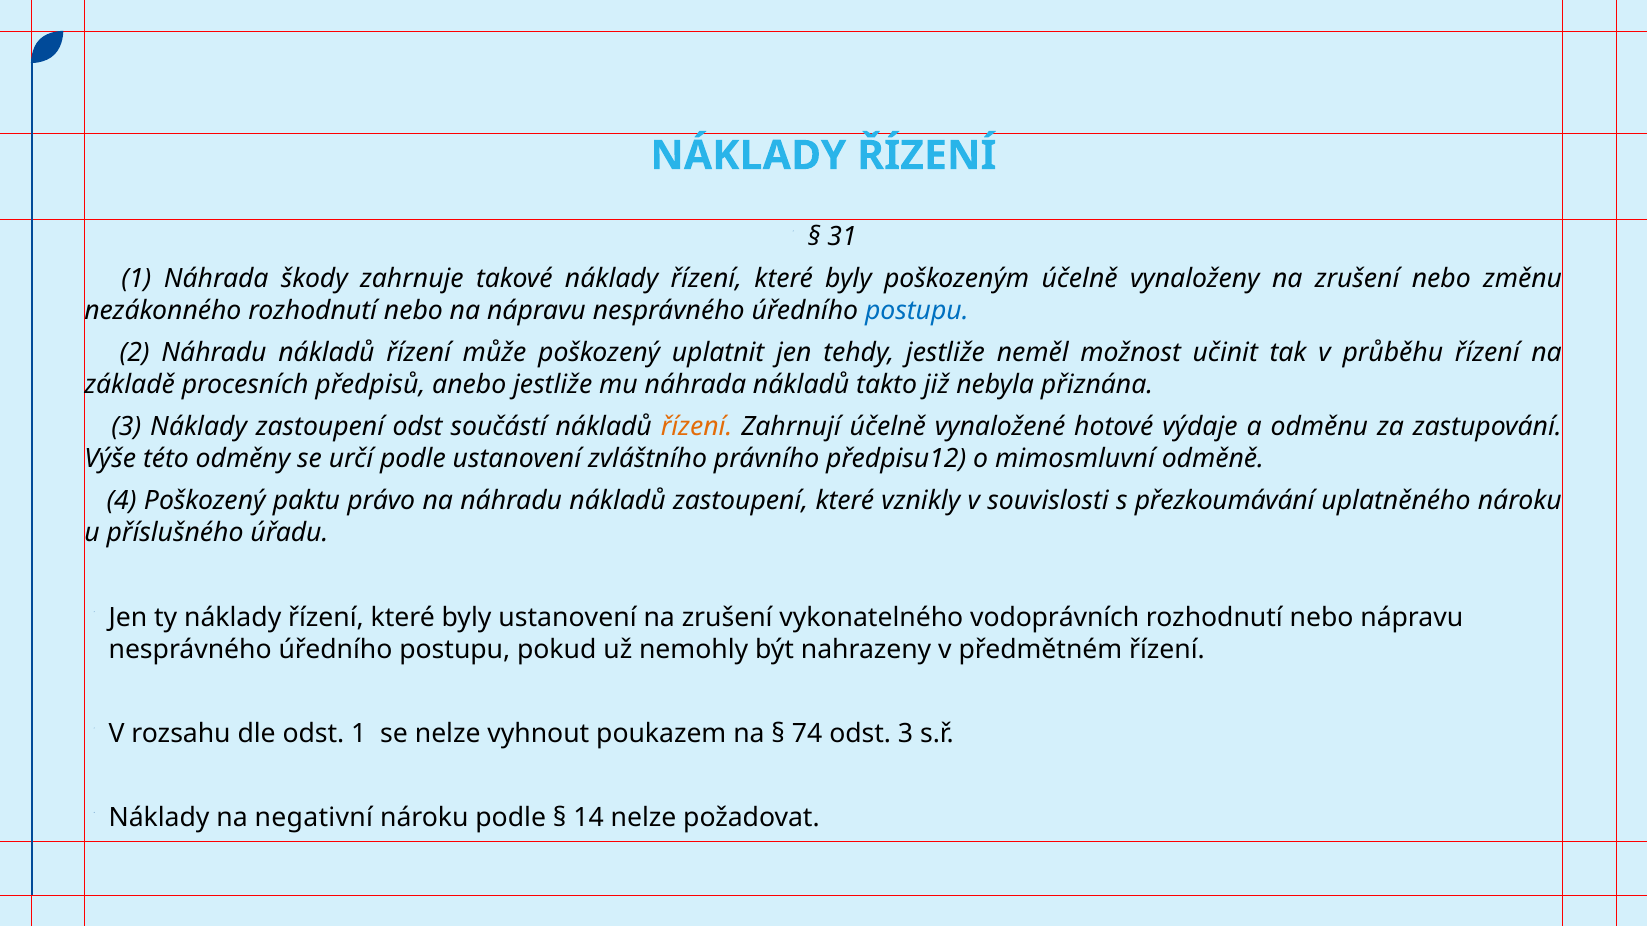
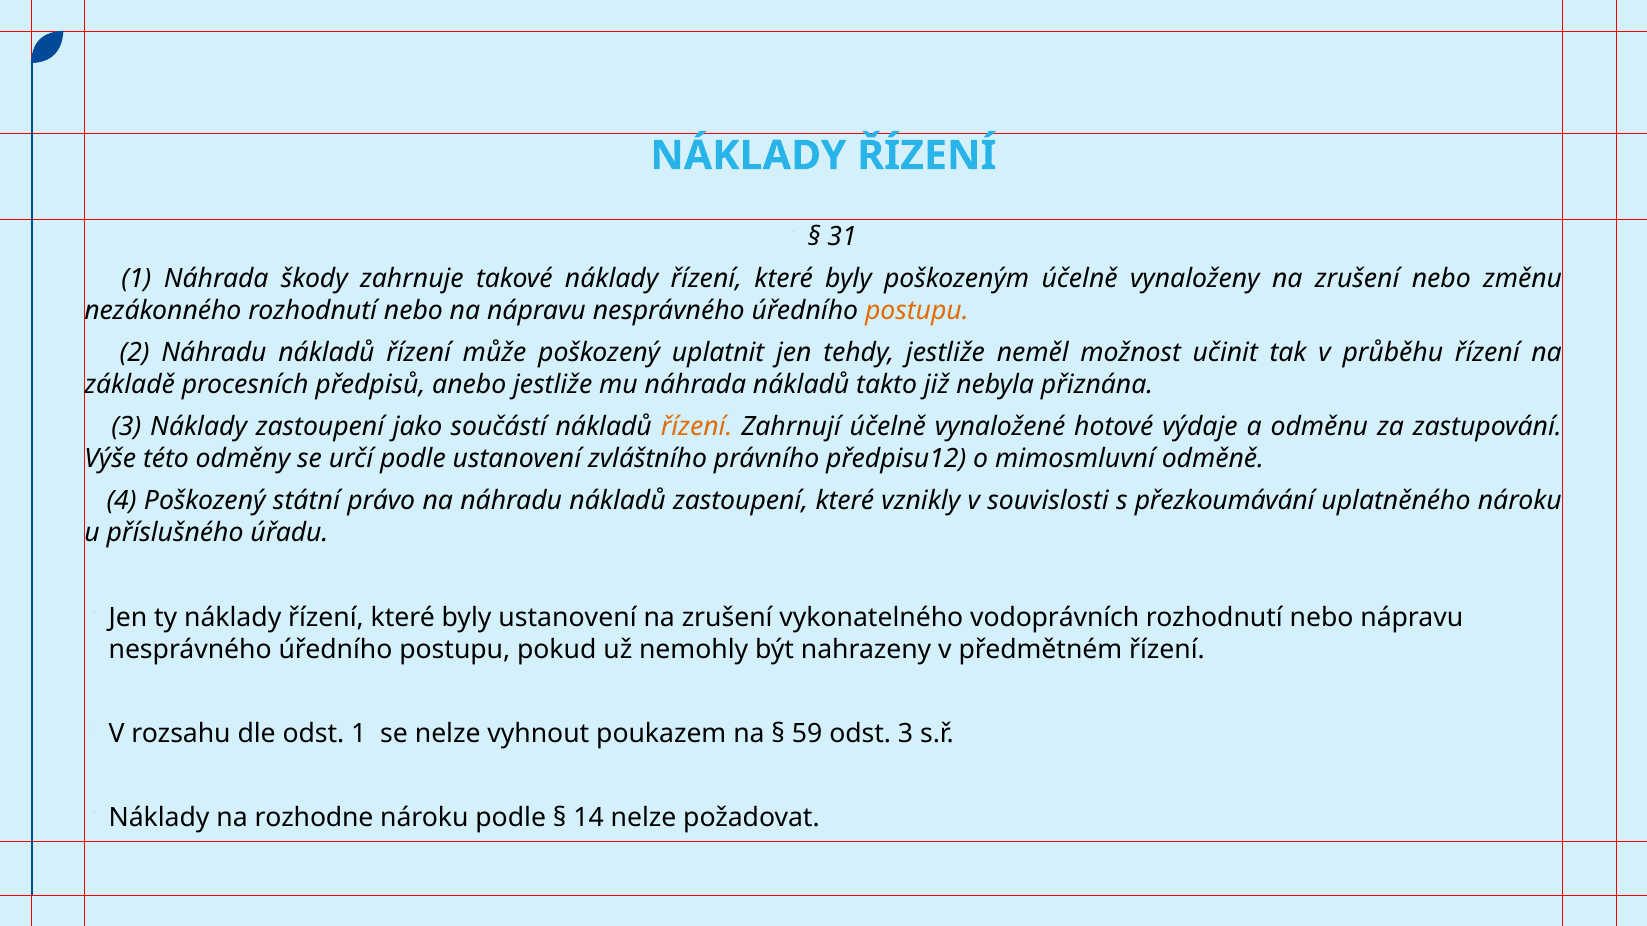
postupu at (917, 311) colour: blue -> orange
zastoupení odst: odst -> jako
paktu: paktu -> státní
74: 74 -> 59
negativní: negativní -> rozhodne
